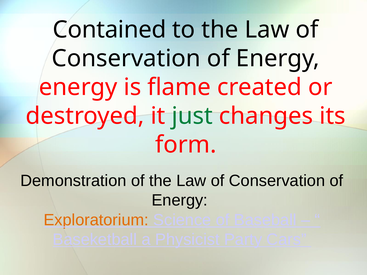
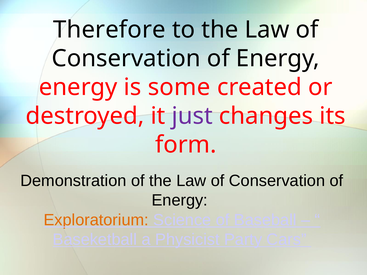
Contained: Contained -> Therefore
flame: flame -> some
just colour: green -> purple
